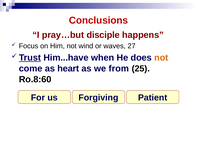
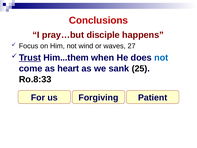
Him...have: Him...have -> Him...them
not at (161, 58) colour: orange -> blue
from: from -> sank
Ro.8:60: Ro.8:60 -> Ro.8:33
